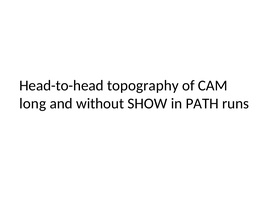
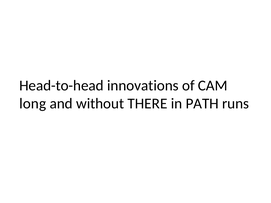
topography: topography -> innovations
SHOW: SHOW -> THERE
